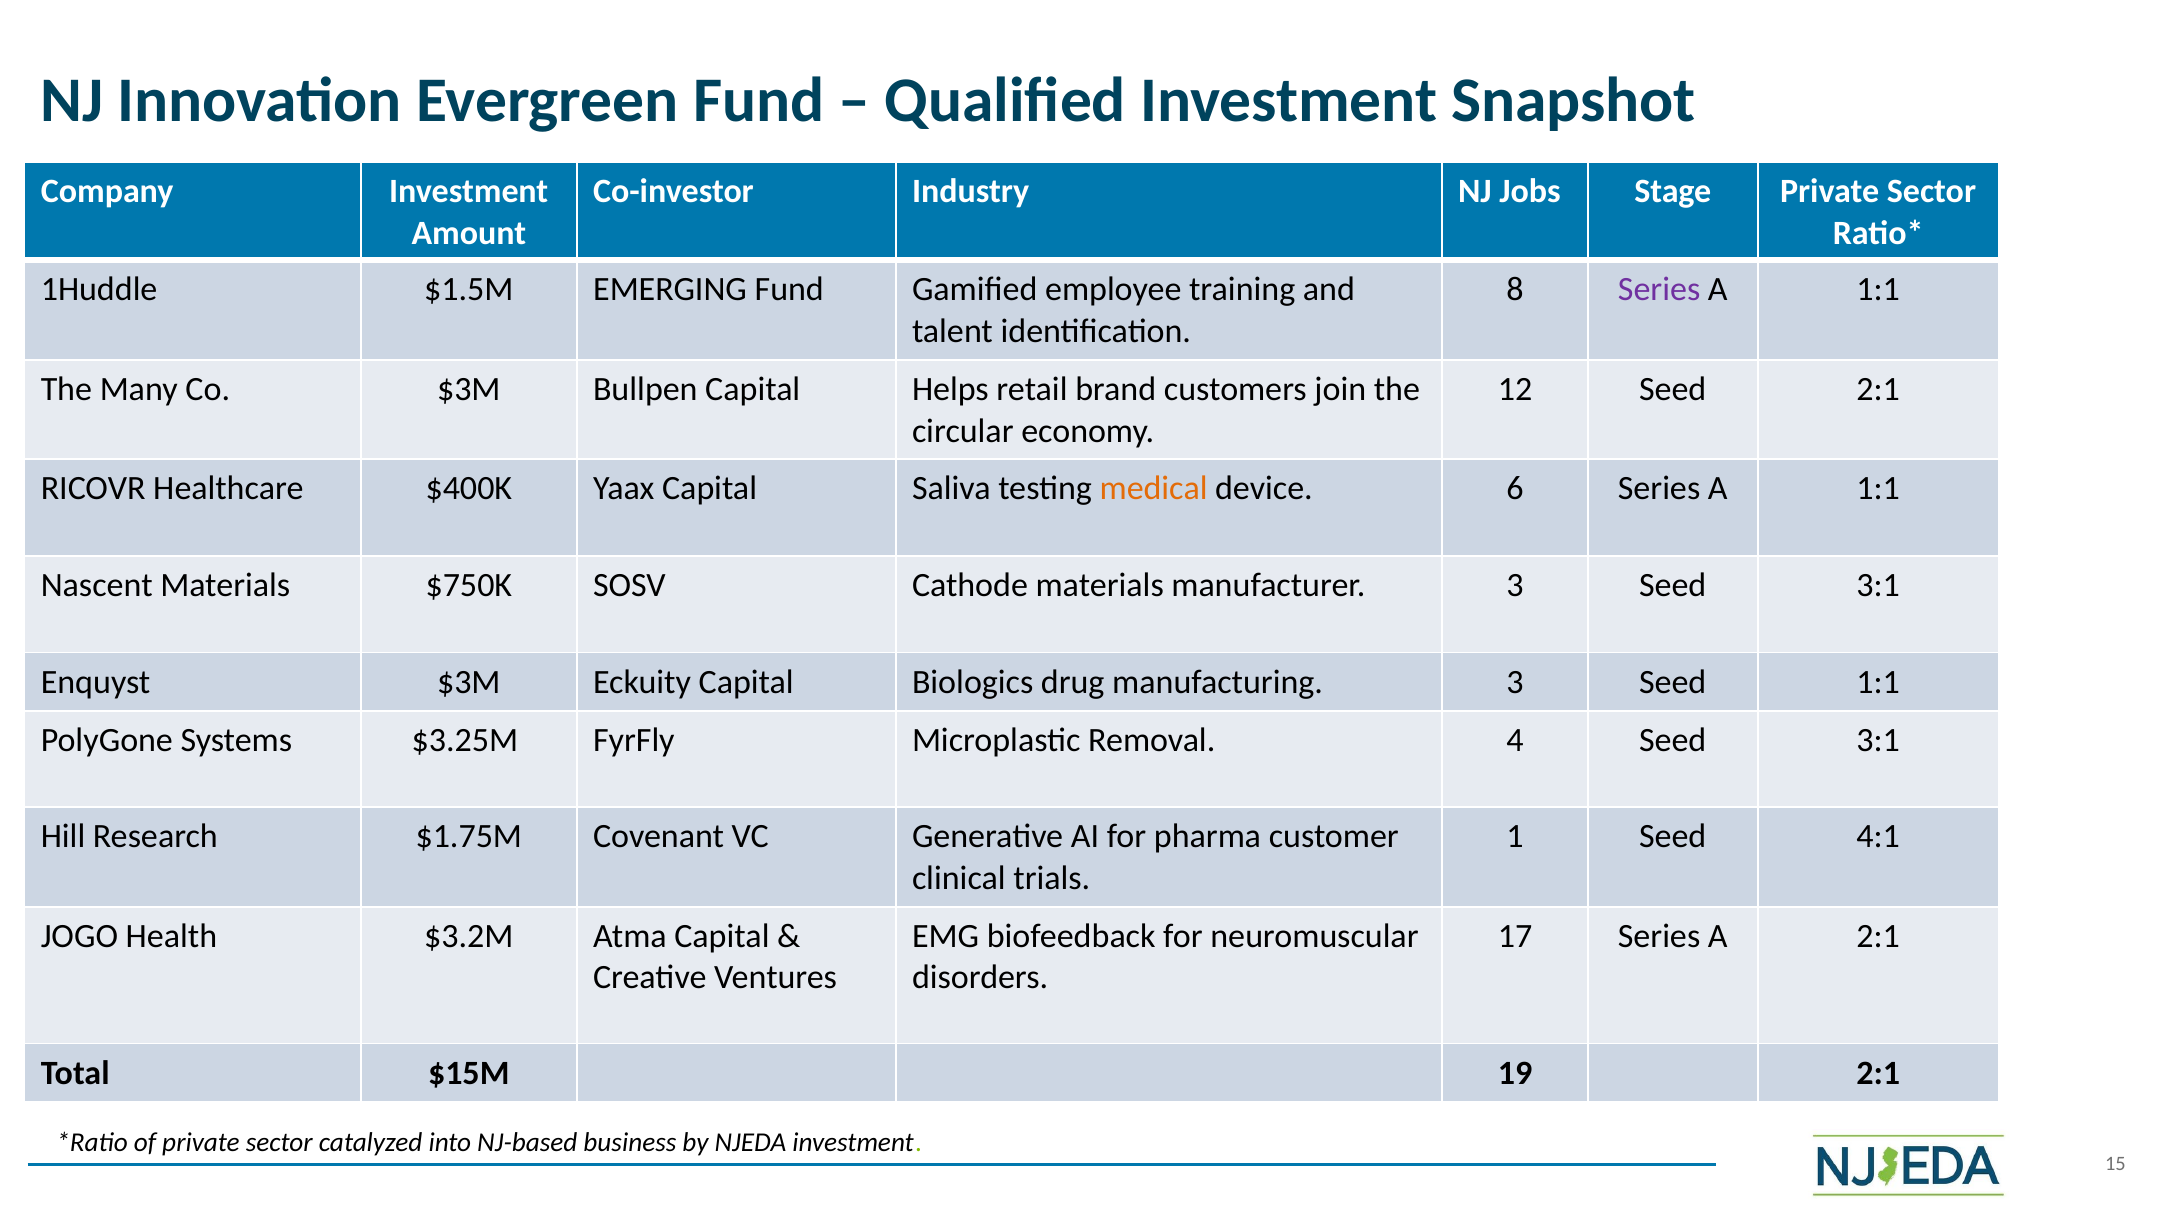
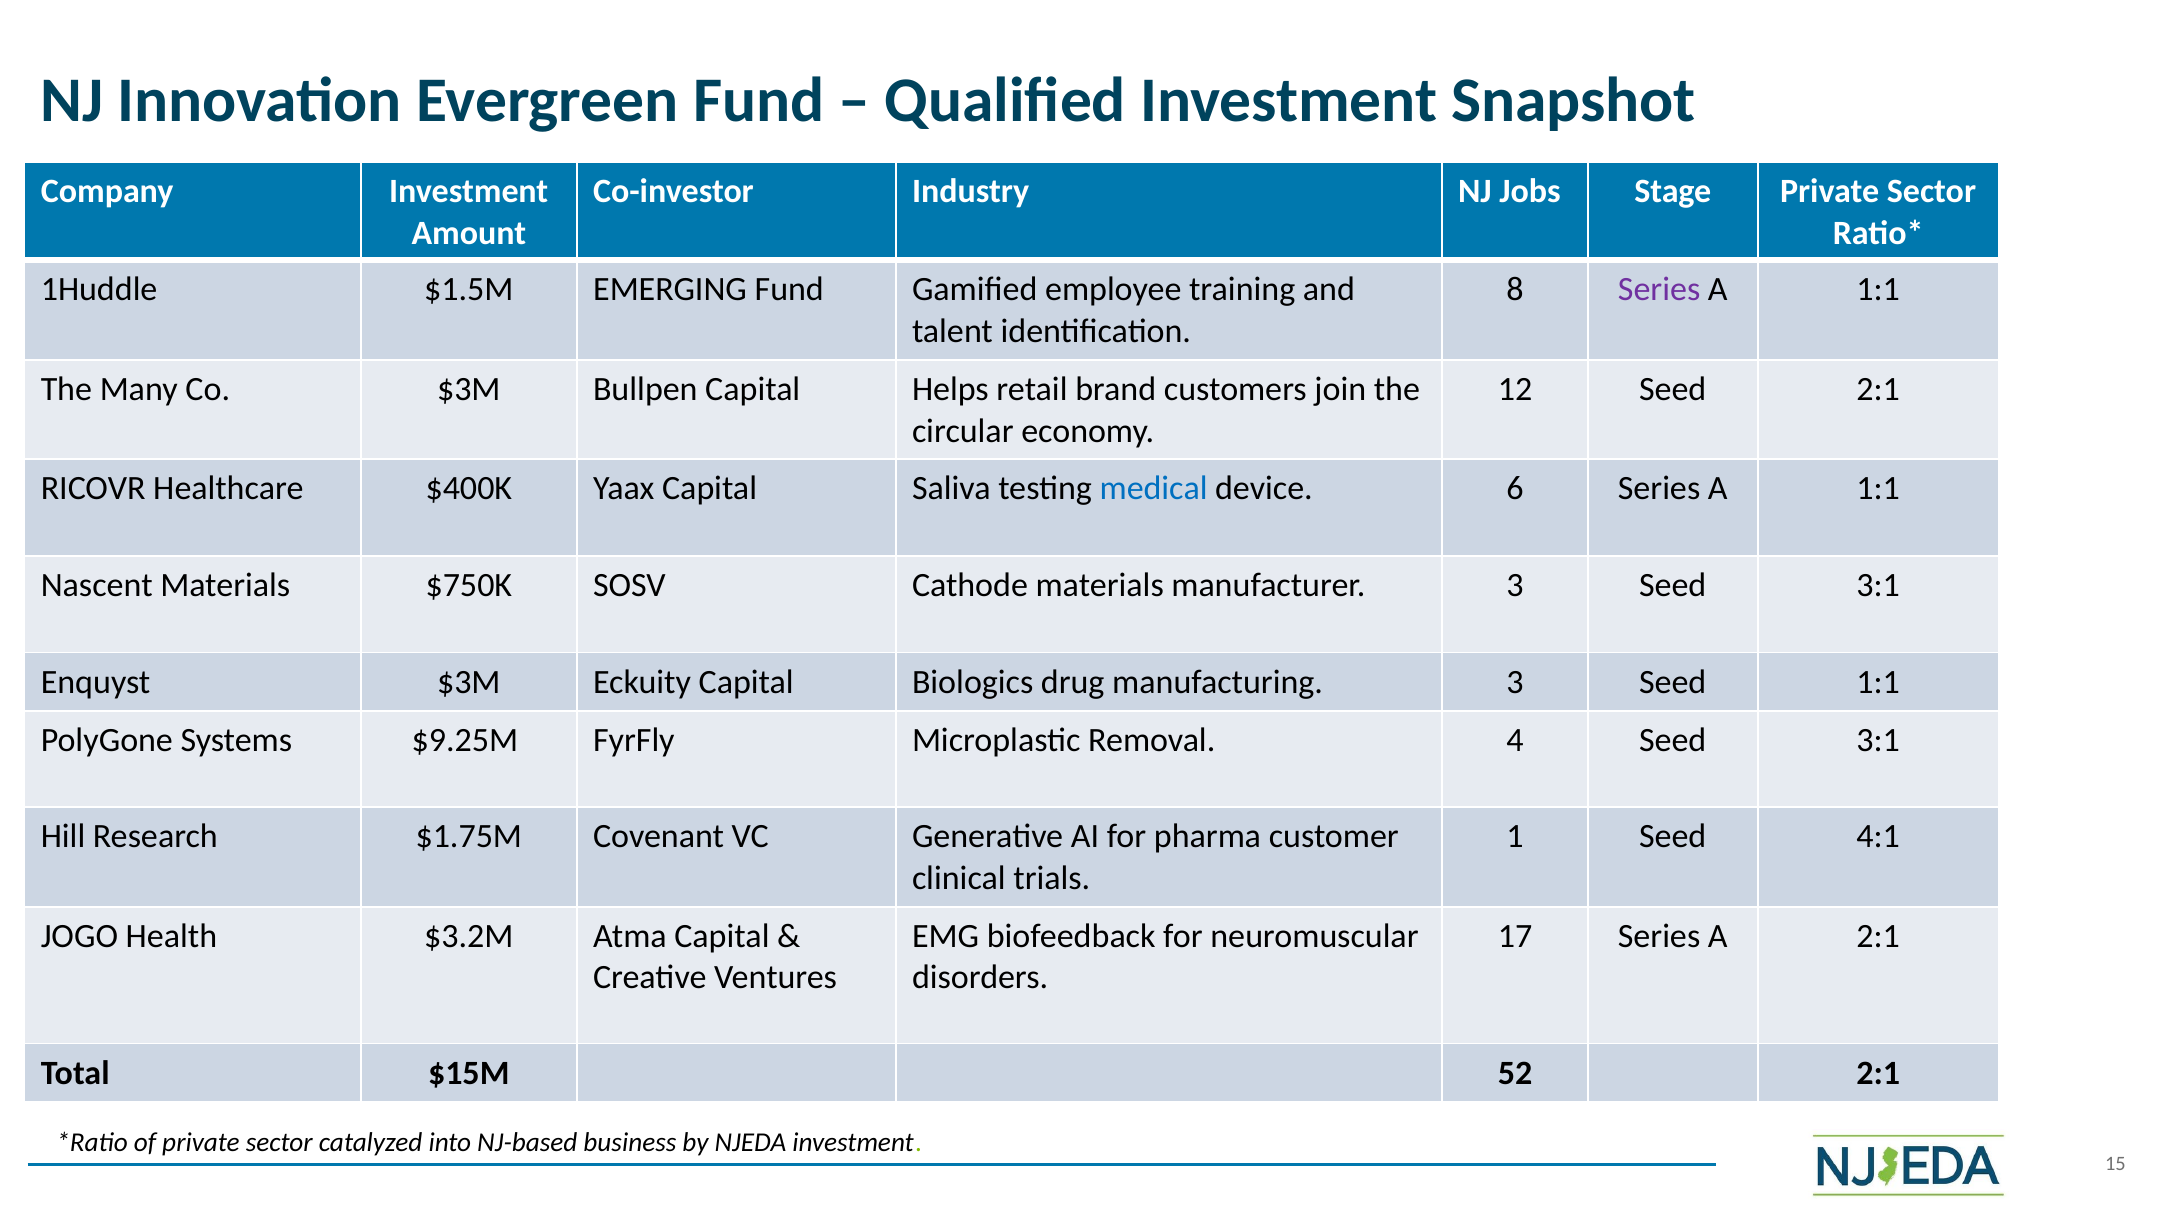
medical colour: orange -> blue
$3.25M: $3.25M -> $9.25M
19: 19 -> 52
